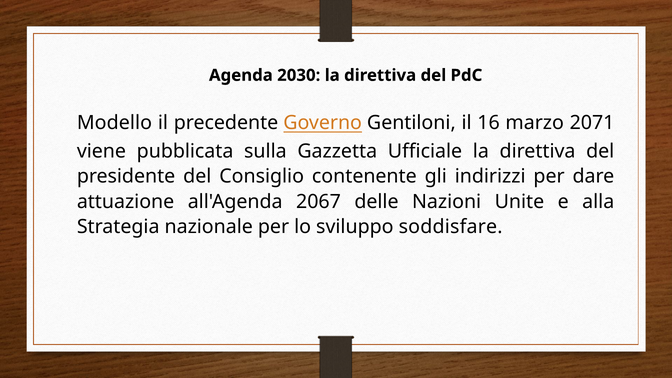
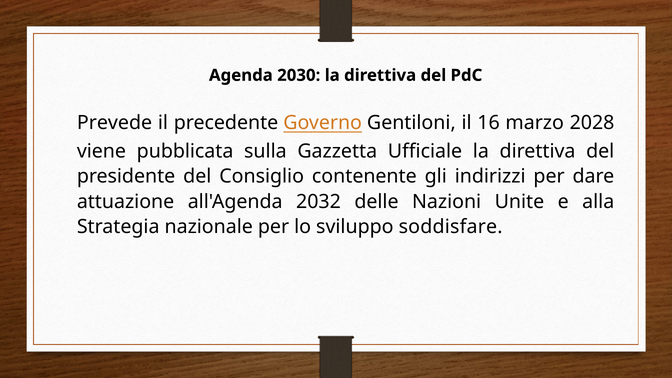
Modello: Modello -> Prevede
2071: 2071 -> 2028
2067: 2067 -> 2032
